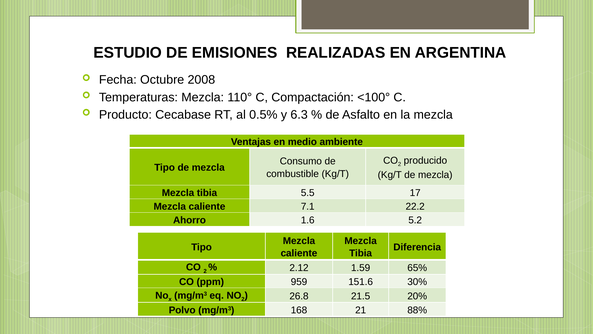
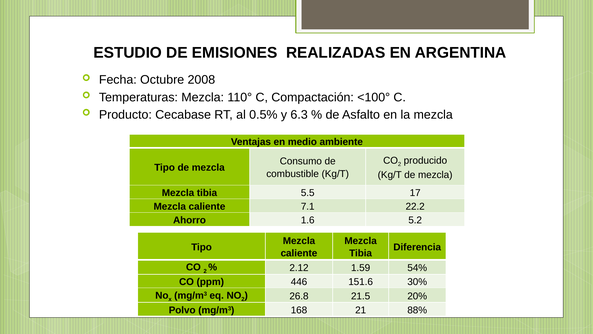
65%: 65% -> 54%
959: 959 -> 446
